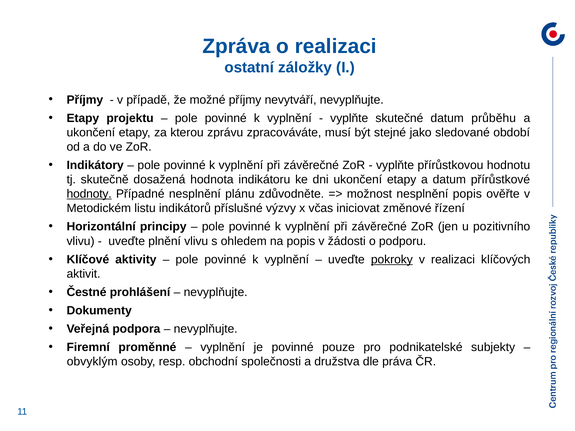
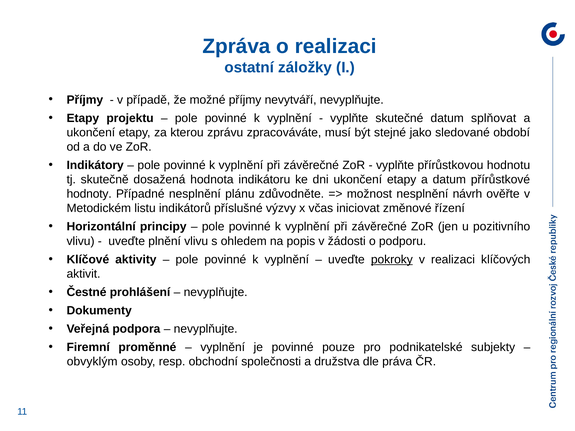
průběhu: průběhu -> splňovat
hodnoty underline: present -> none
nesplnění popis: popis -> návrh
